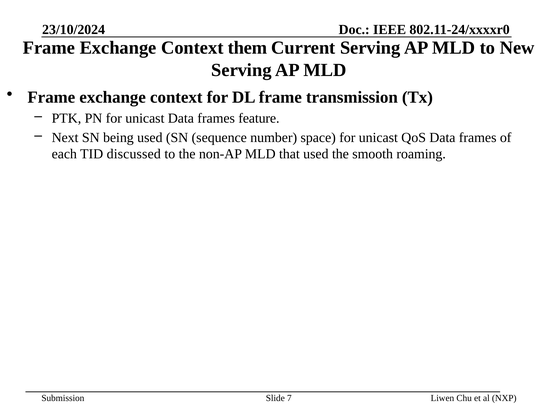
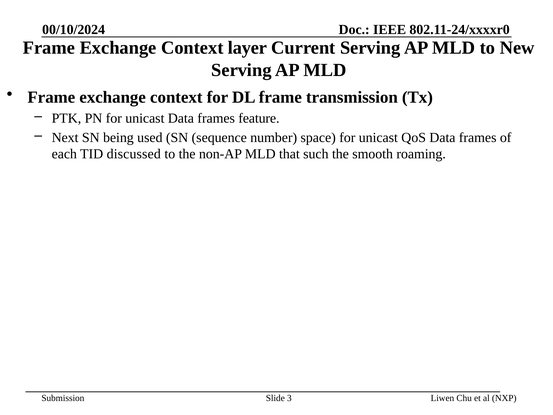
23/10/2024: 23/10/2024 -> 00/10/2024
them: them -> layer
that used: used -> such
7: 7 -> 3
